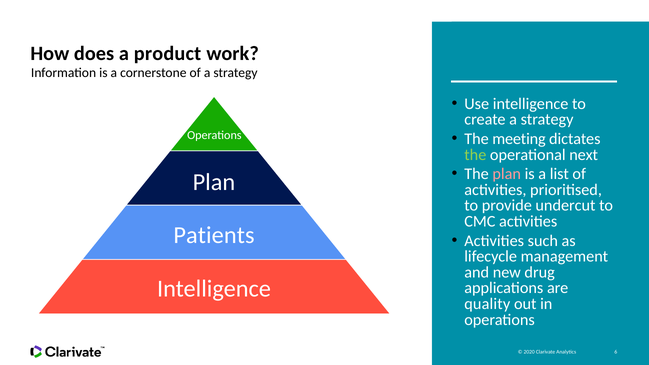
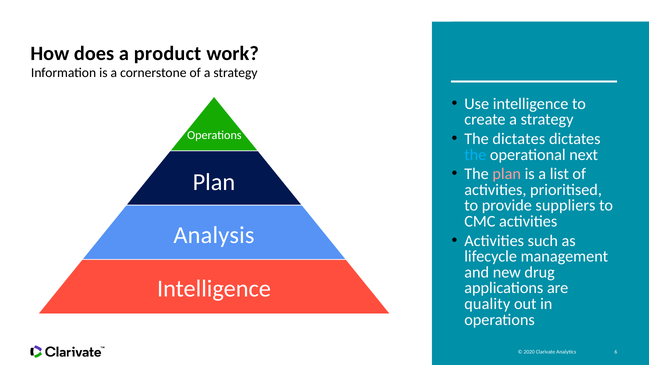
The meeting: meeting -> dictates
the at (475, 155) colour: light green -> light blue
undercut: undercut -> suppliers
Patients: Patients -> Analysis
